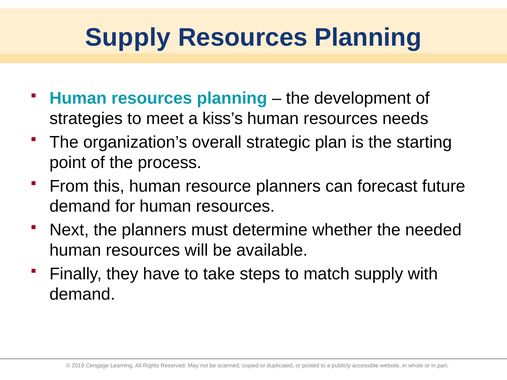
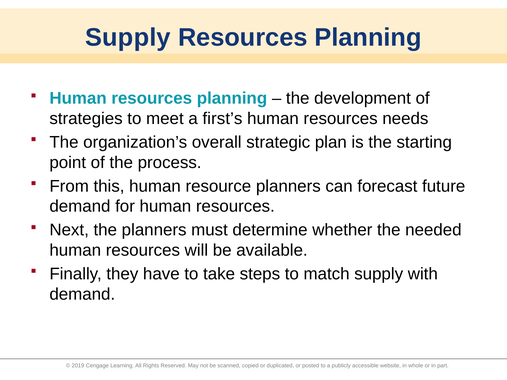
kiss’s: kiss’s -> first’s
